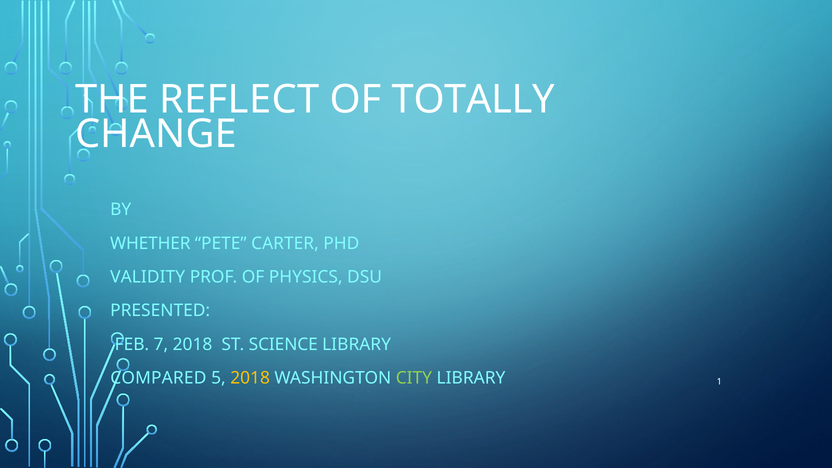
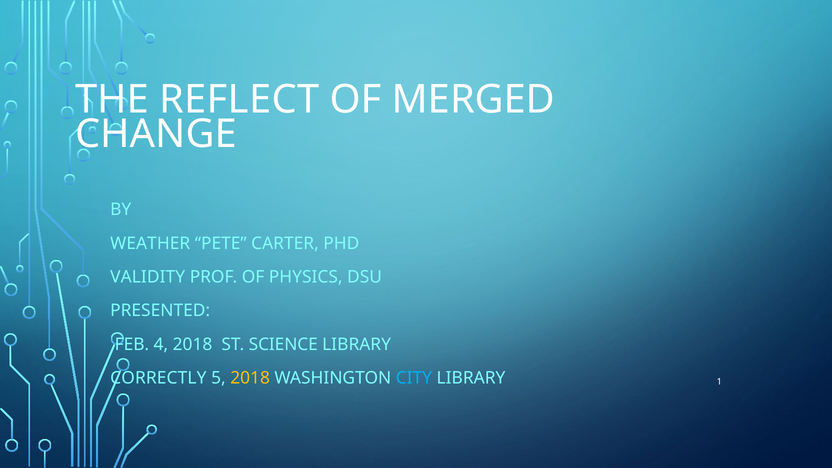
TOTALLY: TOTALLY -> MERGED
WHETHER: WHETHER -> WEATHER
7: 7 -> 4
COMPARED: COMPARED -> CORRECTLY
CITY colour: light green -> light blue
